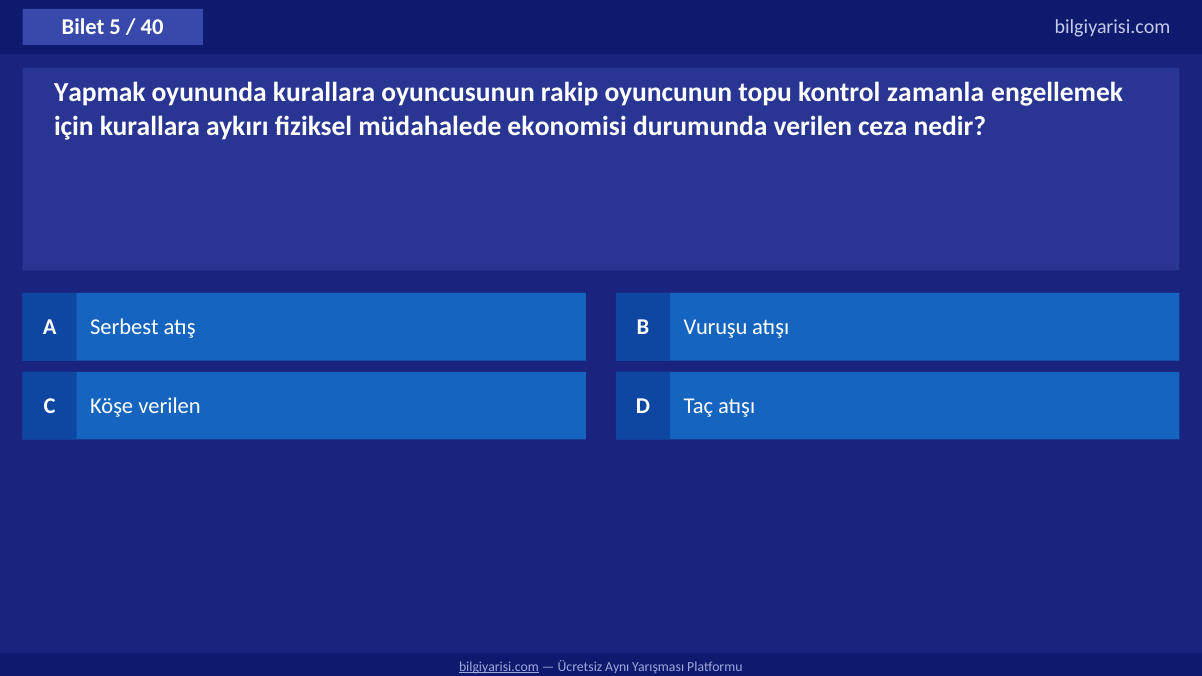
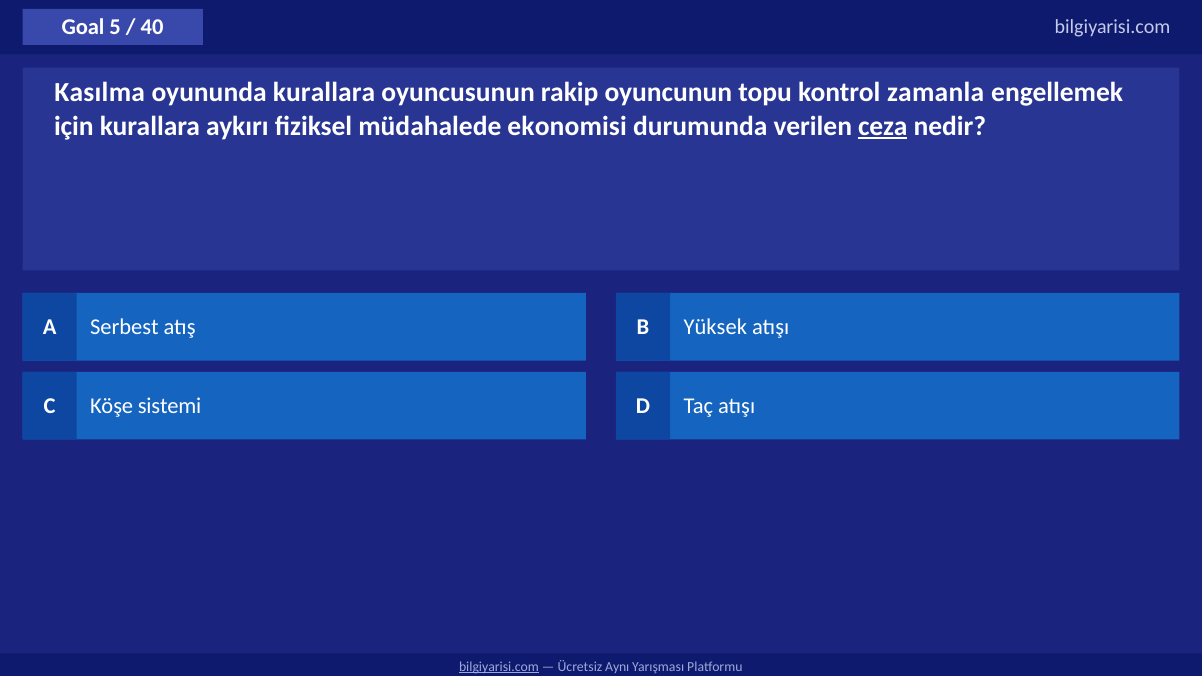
Bilet: Bilet -> Goal
Yapmak: Yapmak -> Kasılma
ceza underline: none -> present
Vuruşu: Vuruşu -> Yüksek
Köşe verilen: verilen -> sistemi
